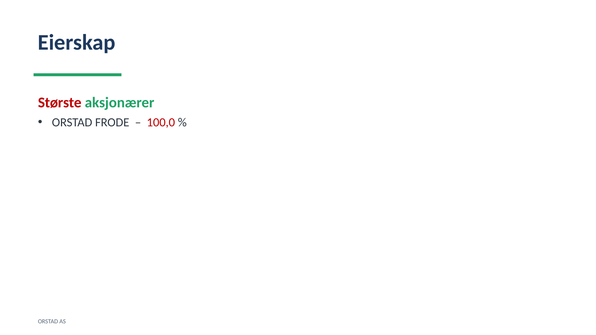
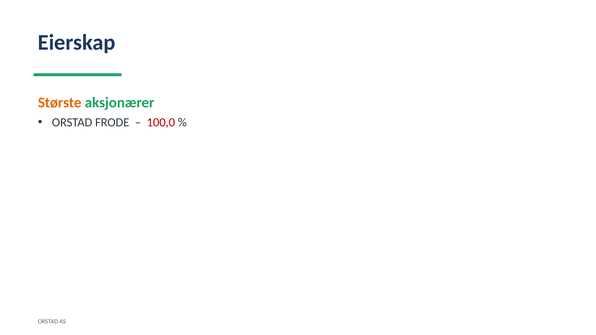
Største colour: red -> orange
